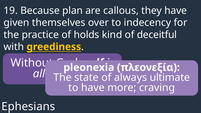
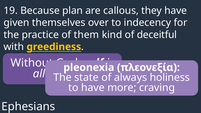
holds: holds -> them
ultimate: ultimate -> holiness
